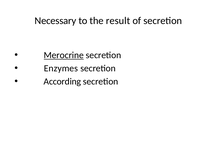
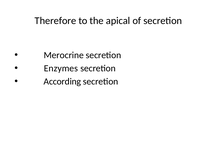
Necessary: Necessary -> Therefore
result: result -> apical
Merocrine underline: present -> none
